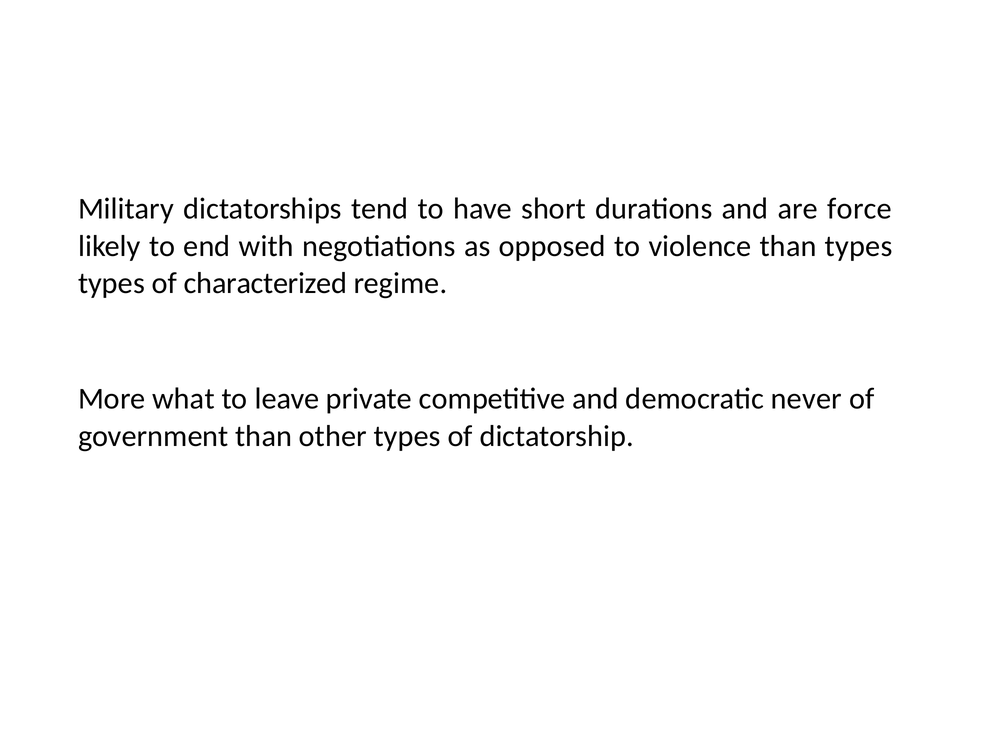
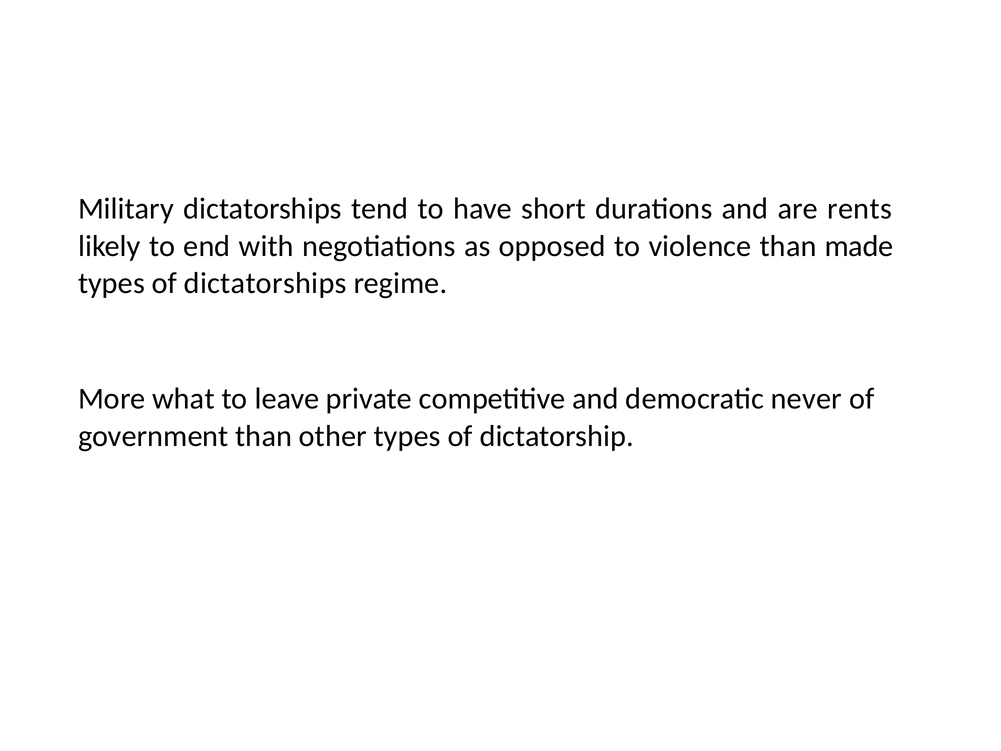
force: force -> rents
than types: types -> made
of characterized: characterized -> dictatorships
